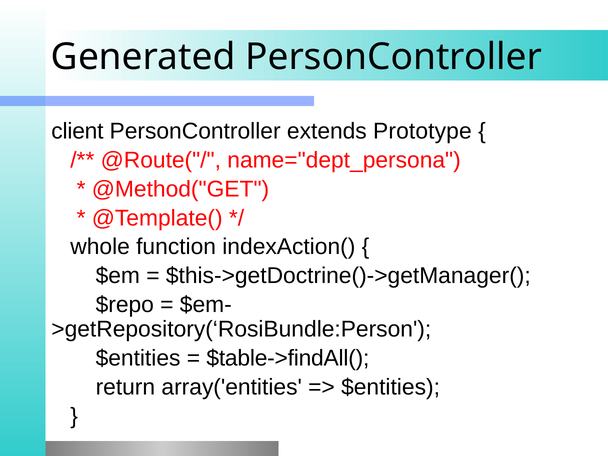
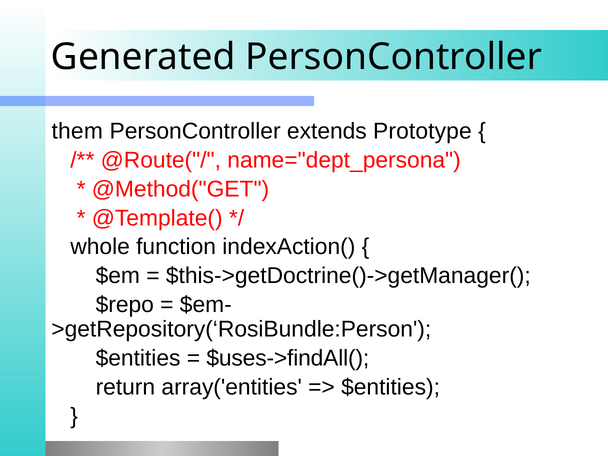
client: client -> them
$table->findAll(: $table->findAll( -> $uses->findAll(
